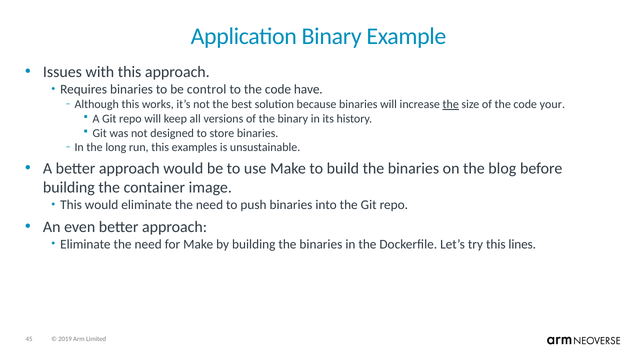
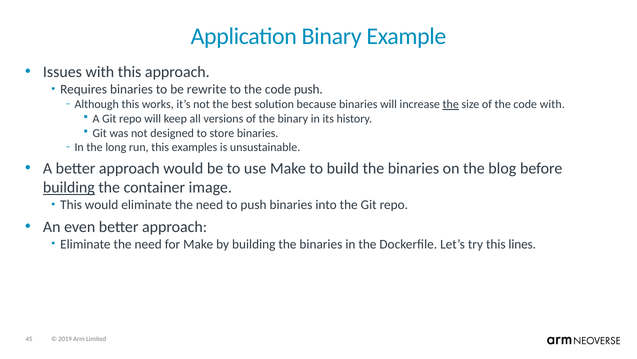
control: control -> rewrite
code have: have -> push
code your: your -> with
building at (69, 187) underline: none -> present
